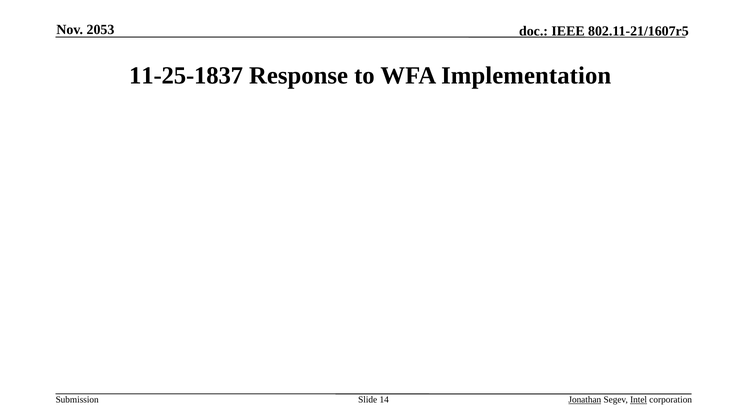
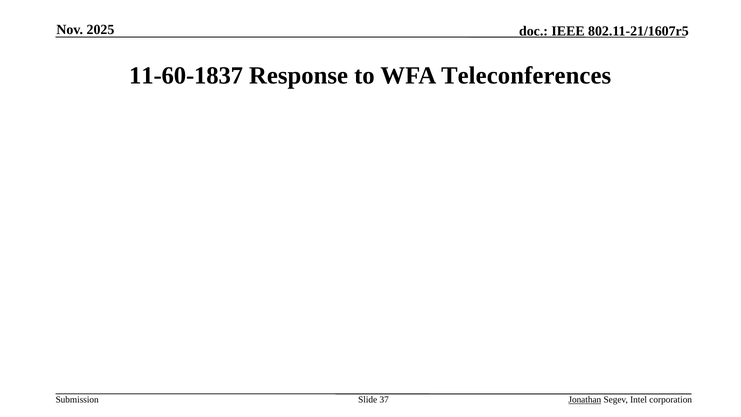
2053: 2053 -> 2025
11-25-1837: 11-25-1837 -> 11-60-1837
Implementation: Implementation -> Teleconferences
14: 14 -> 37
Intel underline: present -> none
